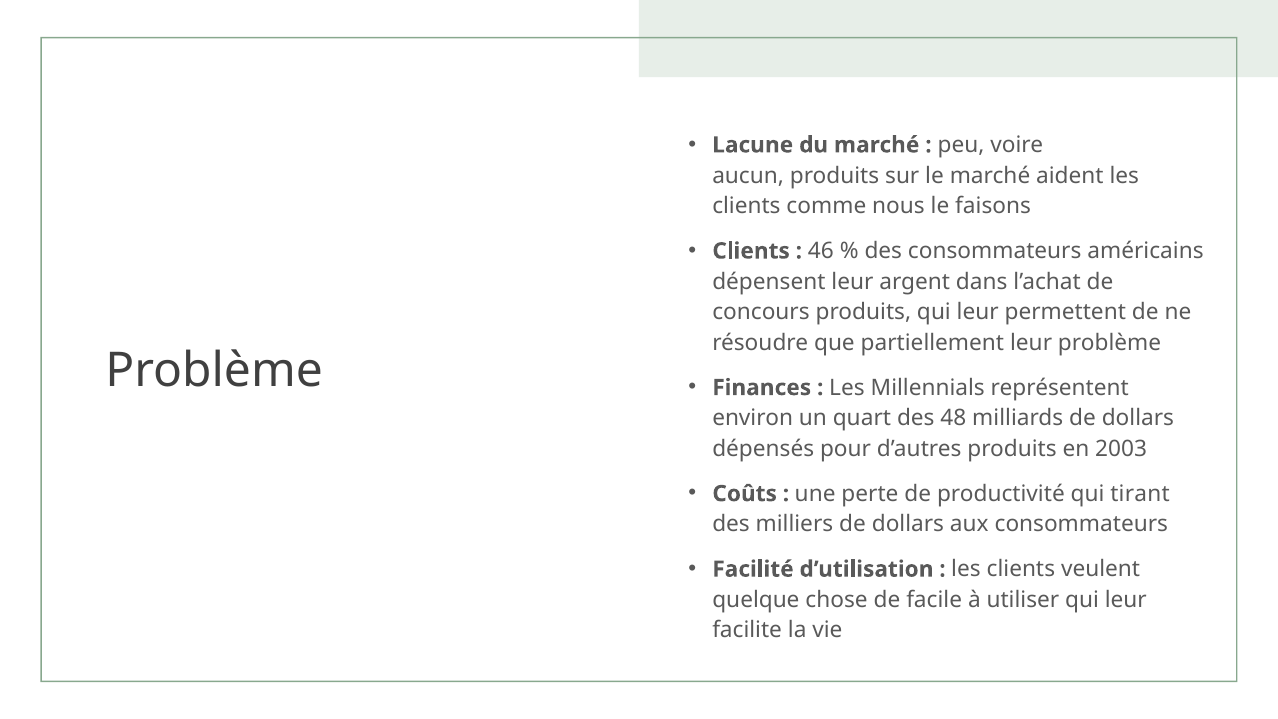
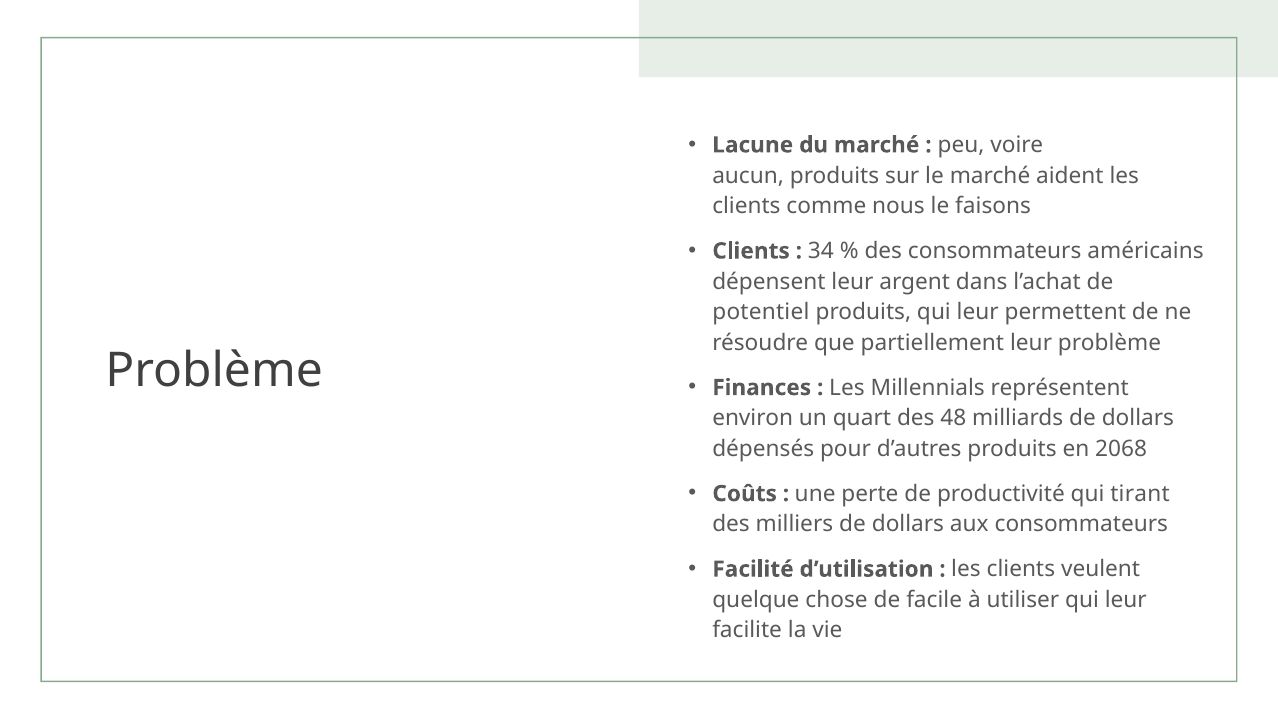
46: 46 -> 34
concours: concours -> potentiel
2003: 2003 -> 2068
